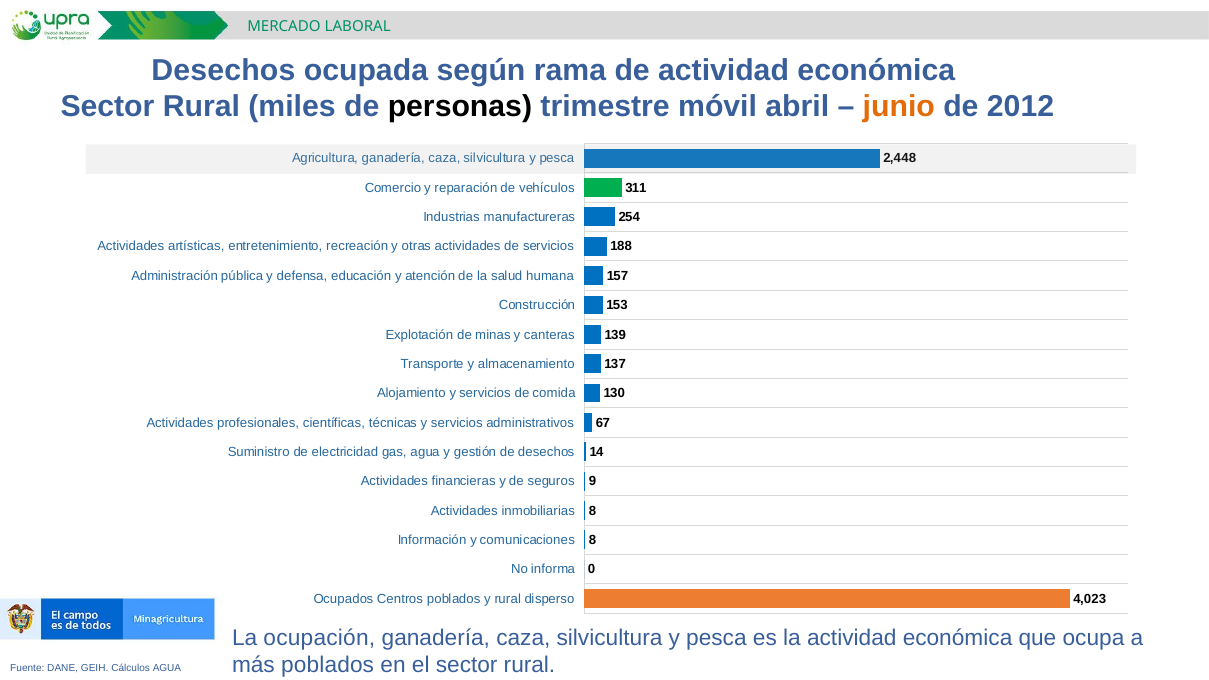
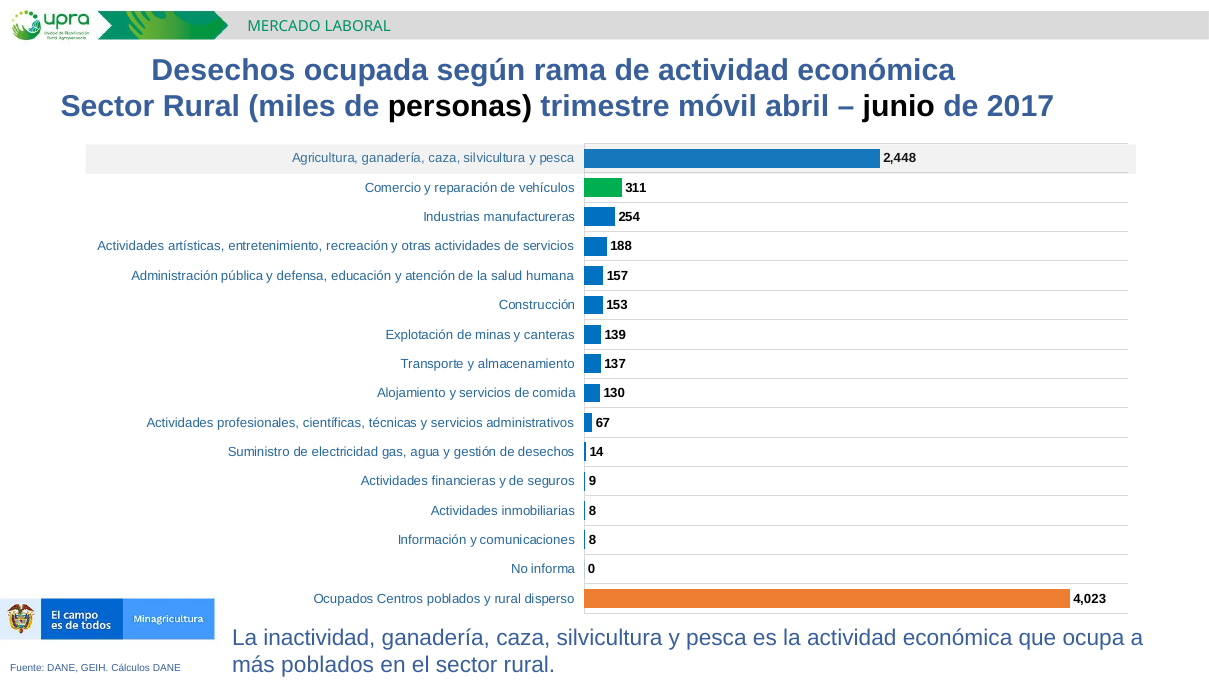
junio colour: orange -> black
2012: 2012 -> 2017
ocupación: ocupación -> inactividad
Cálculos AGUA: AGUA -> DANE
